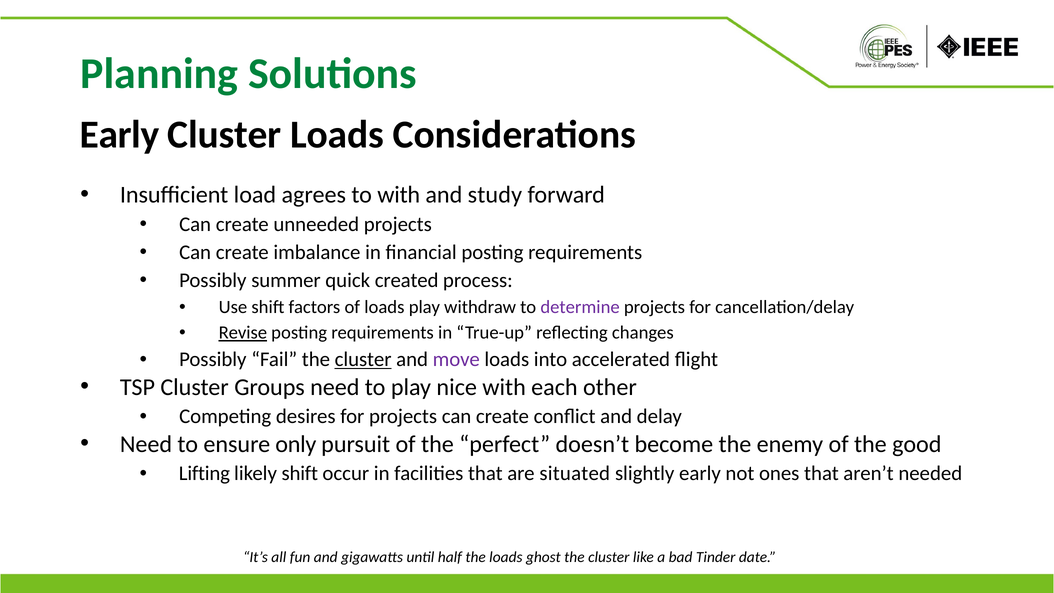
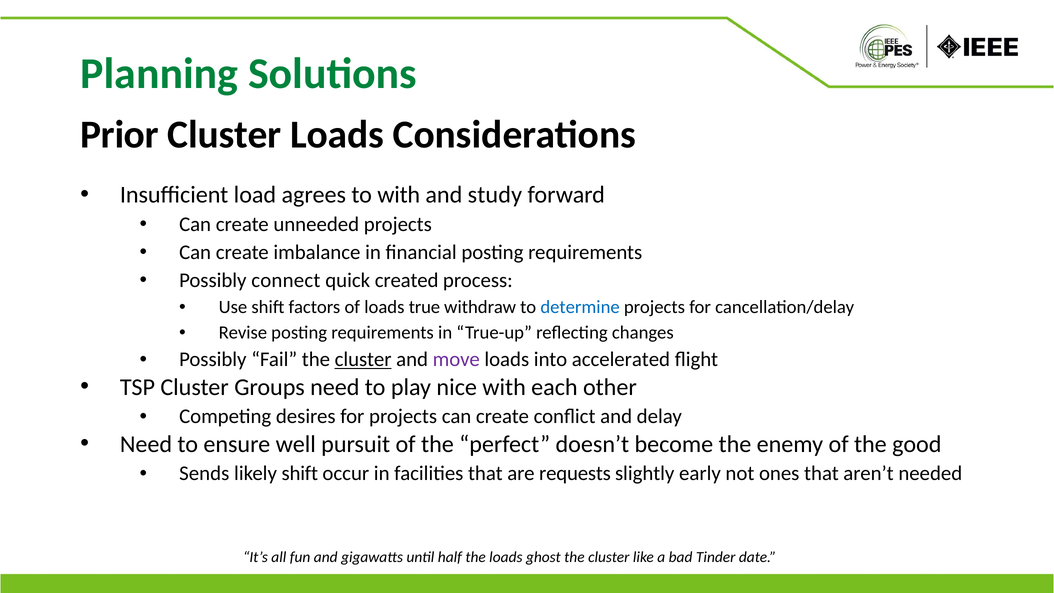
Early at (120, 135): Early -> Prior
summer: summer -> connect
loads play: play -> true
determine colour: purple -> blue
Revise underline: present -> none
only: only -> well
Lifting: Lifting -> Sends
situated: situated -> requests
